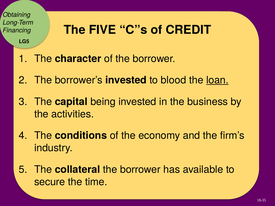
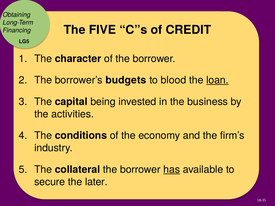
borrower’s invested: invested -> budgets
has underline: none -> present
time: time -> later
